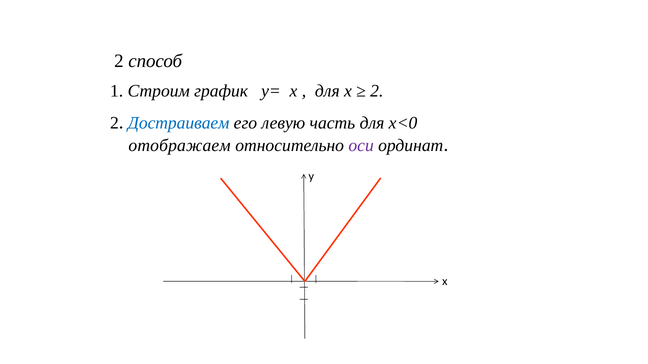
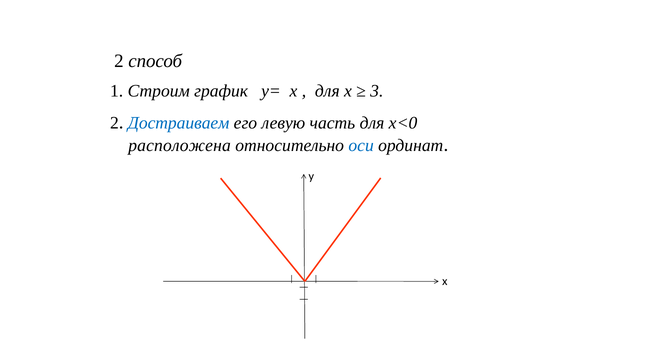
2 at (377, 91): 2 -> 3
отображаем: отображаем -> расположена
оси colour: purple -> blue
